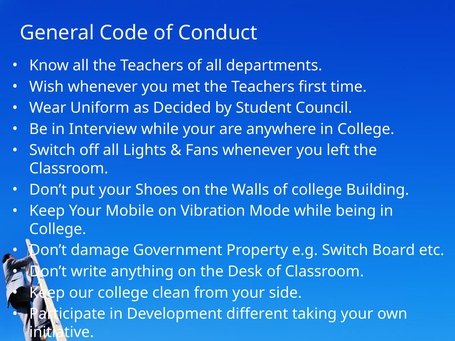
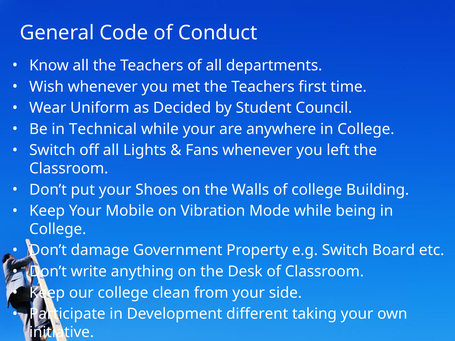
Interview: Interview -> Technical
